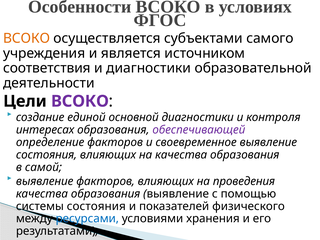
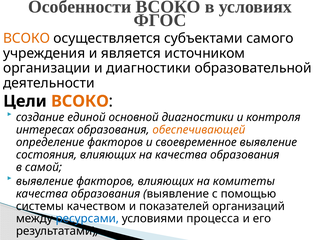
соответствия: соответствия -> организации
ВСОКО at (80, 101) colour: purple -> orange
обеспечивающей colour: purple -> orange
проведения: проведения -> комитеты
системы состояния: состояния -> качеством
физического: физического -> организаций
хранения: хранения -> процесса
